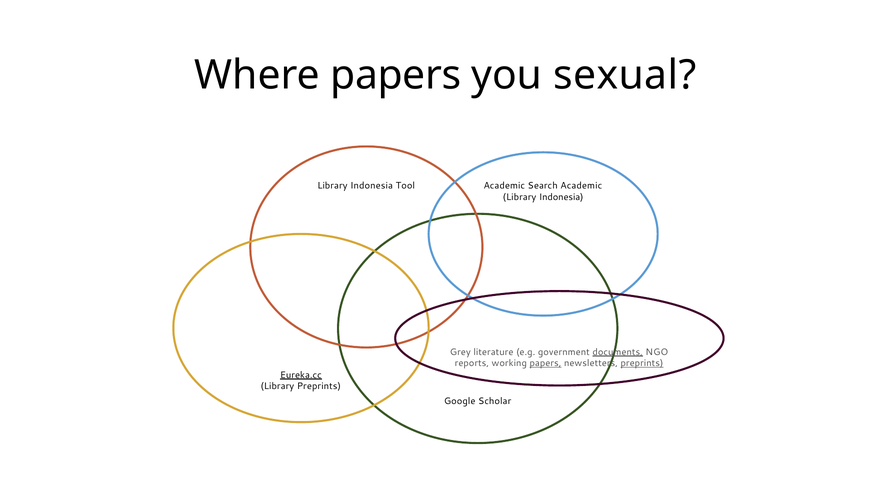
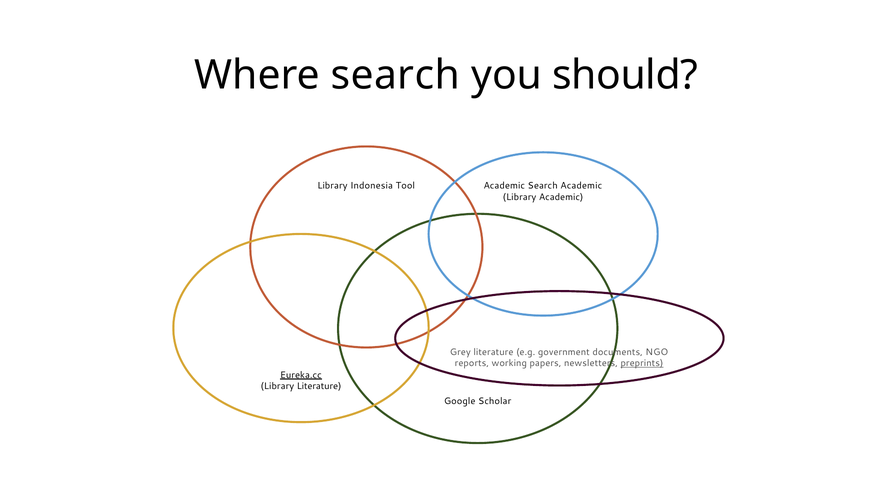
Where papers: papers -> search
sexual: sexual -> should
Indonesia at (561, 197): Indonesia -> Academic
documents underline: present -> none
papers at (545, 363) underline: present -> none
Library Preprints: Preprints -> Literature
